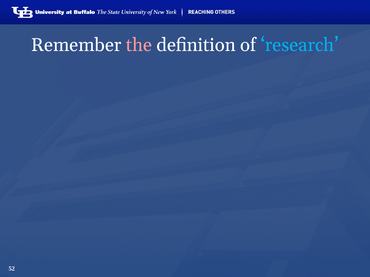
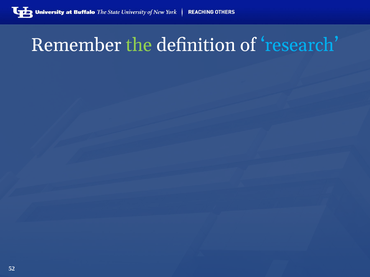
the colour: pink -> light green
